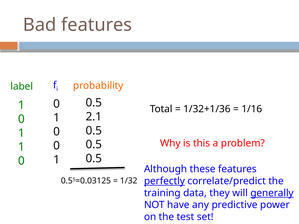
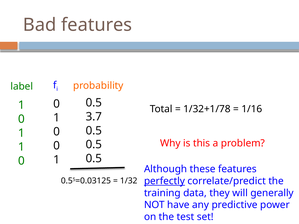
1/32+1/36: 1/32+1/36 -> 1/32+1/78
2.1: 2.1 -> 3.7
generally underline: present -> none
